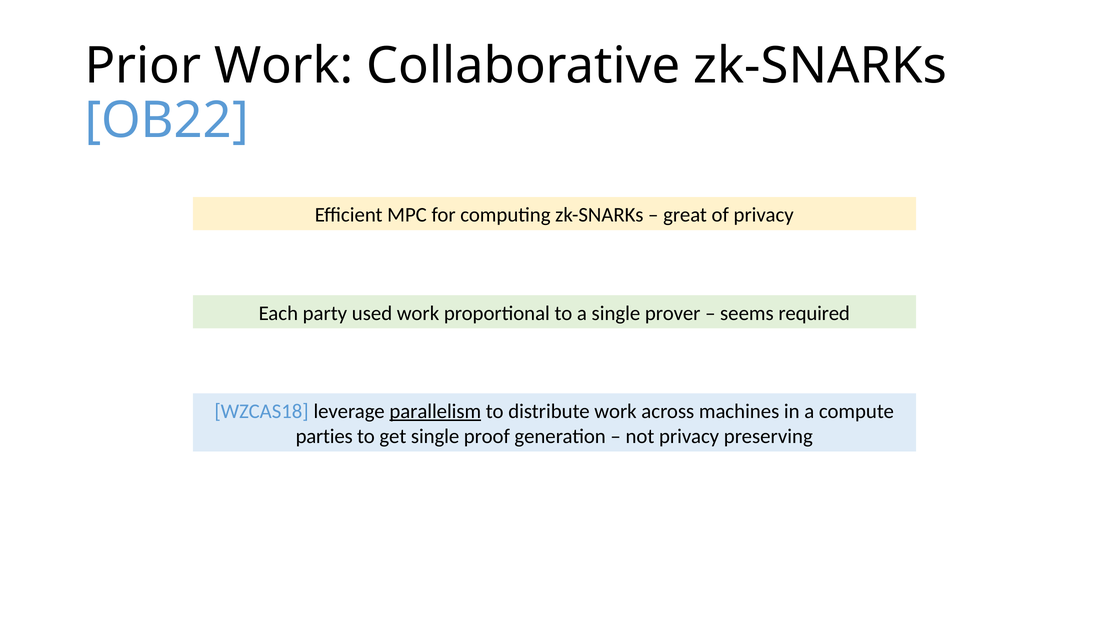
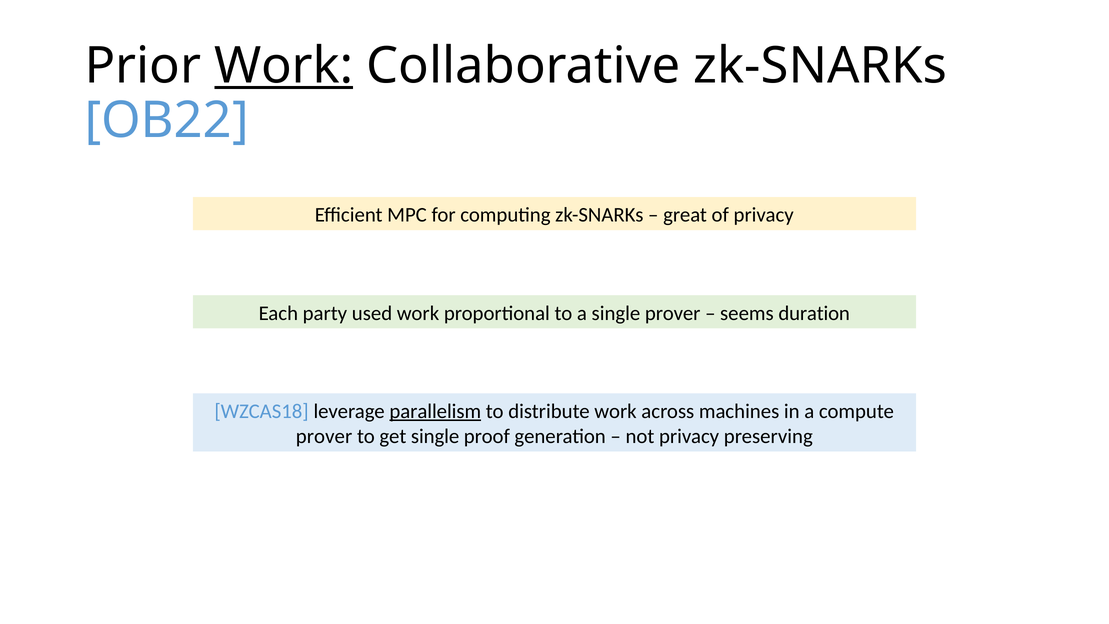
Work at (284, 66) underline: none -> present
required: required -> duration
parties at (324, 436): parties -> prover
